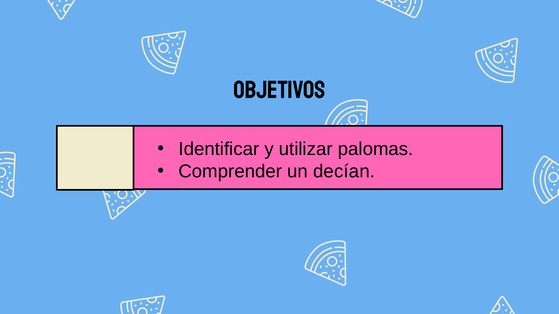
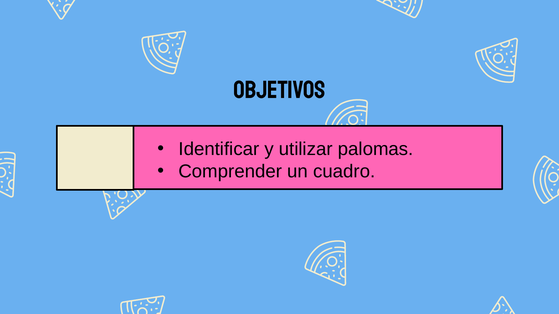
decían: decían -> cuadro
